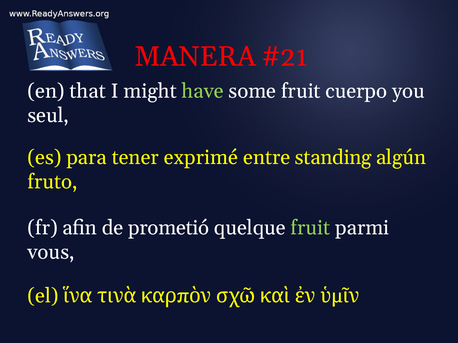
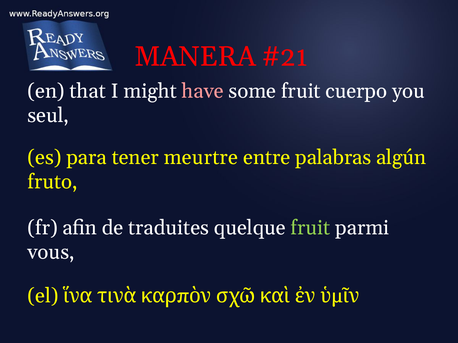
have colour: light green -> pink
exprimé: exprimé -> meurtre
standing: standing -> palabras
prometió: prometió -> traduites
